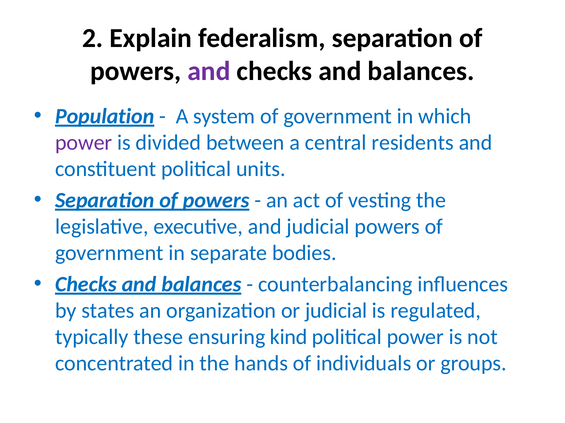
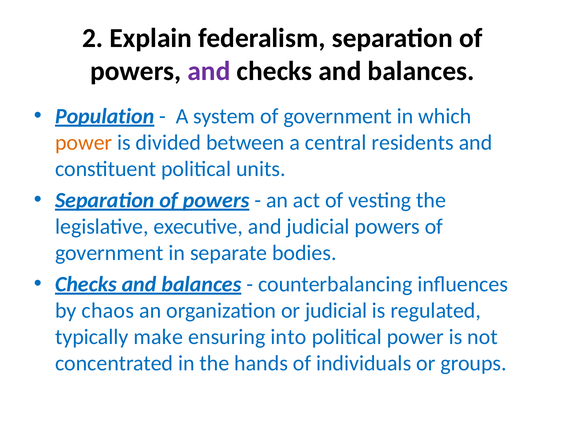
power at (84, 143) colour: purple -> orange
states: states -> chaos
these: these -> make
kind: kind -> into
